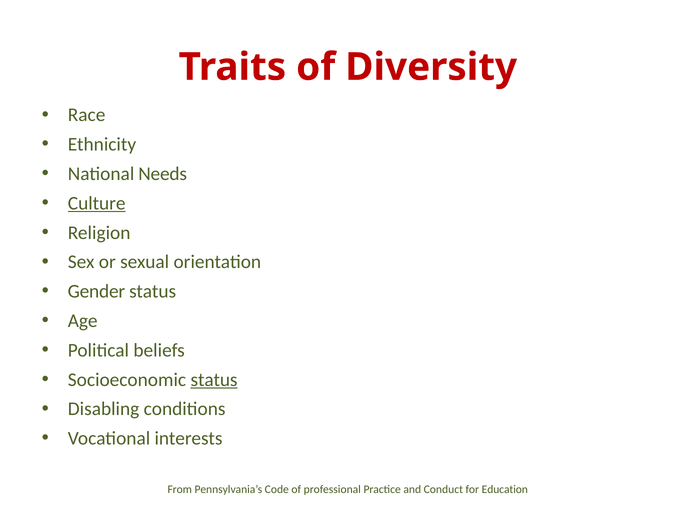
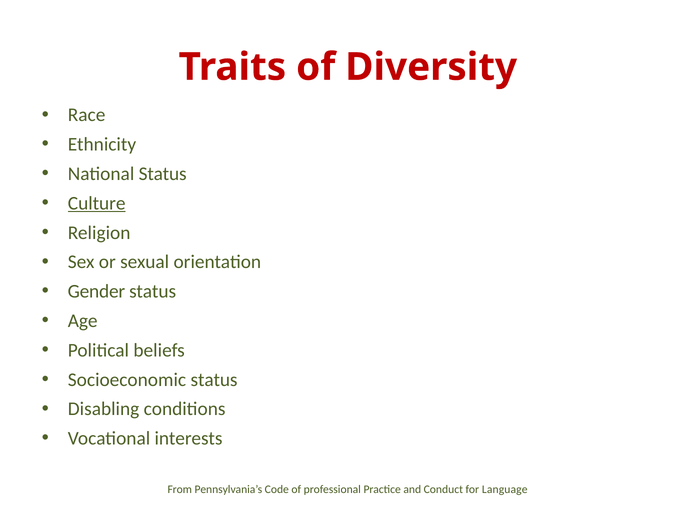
National Needs: Needs -> Status
status at (214, 380) underline: present -> none
Education: Education -> Language
